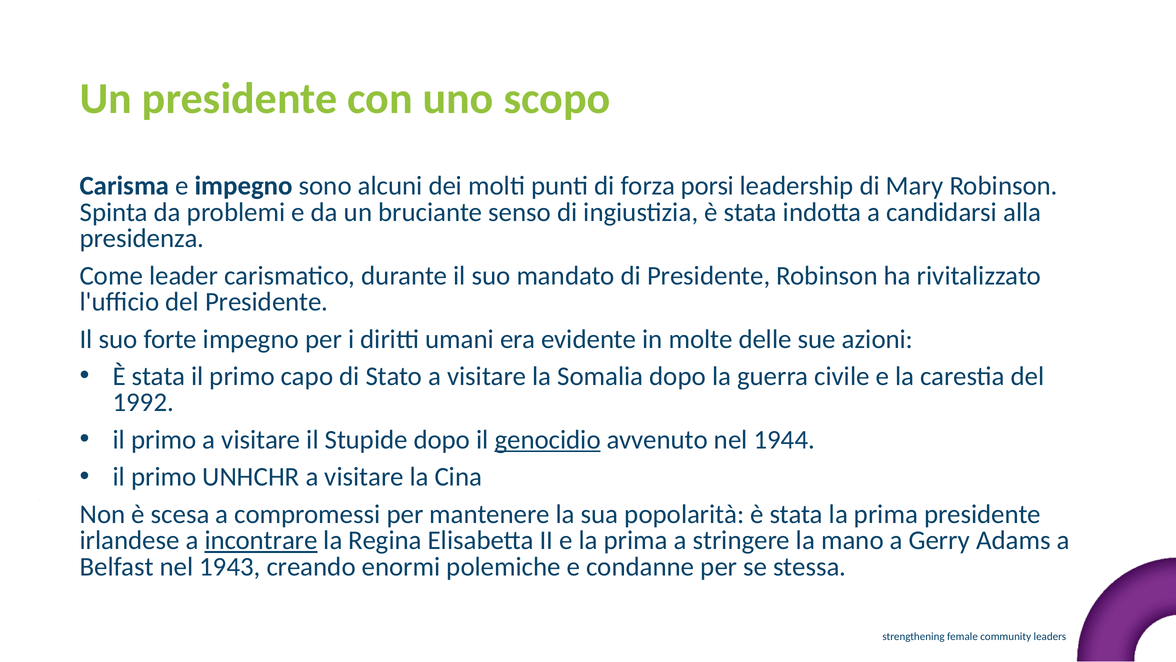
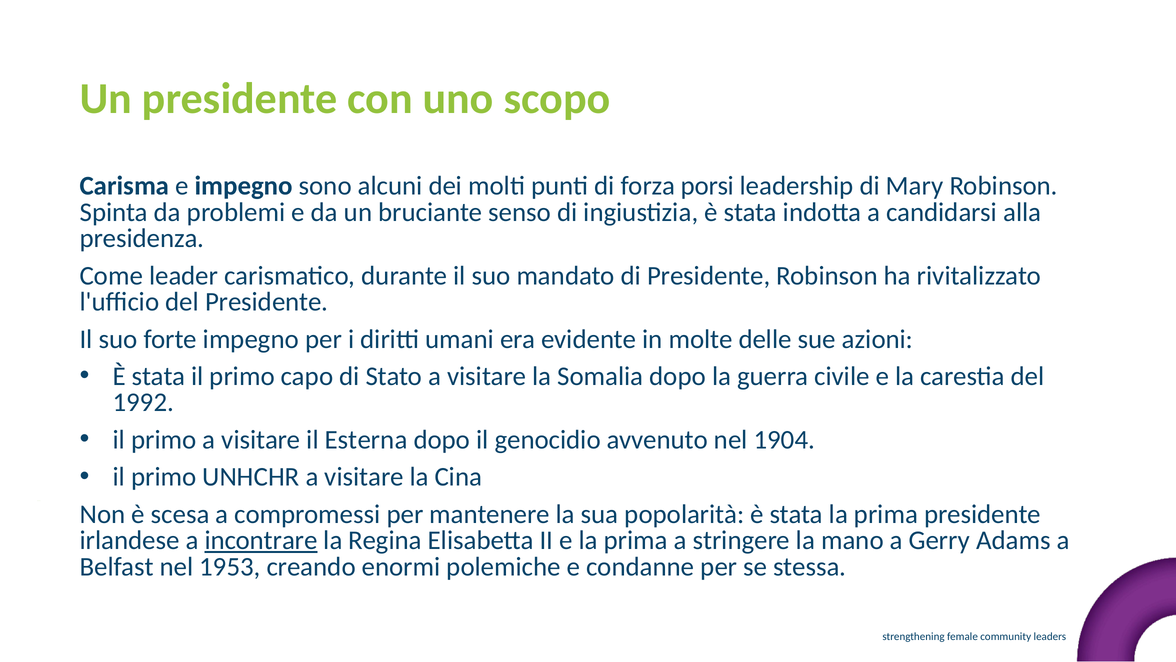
Stupide: Stupide -> Esterna
genocidio underline: present -> none
1944: 1944 -> 1904
1943: 1943 -> 1953
